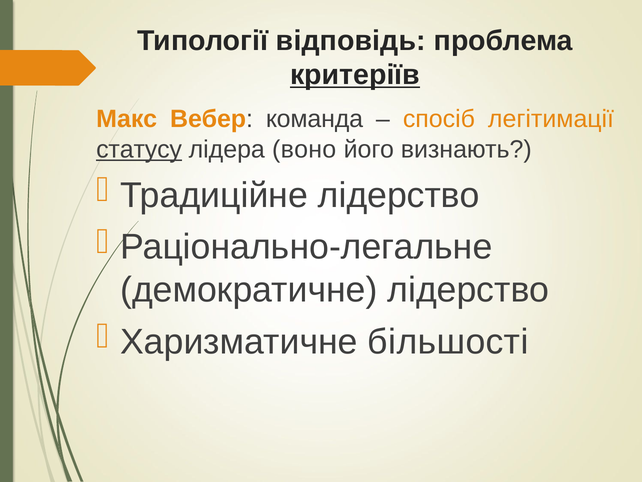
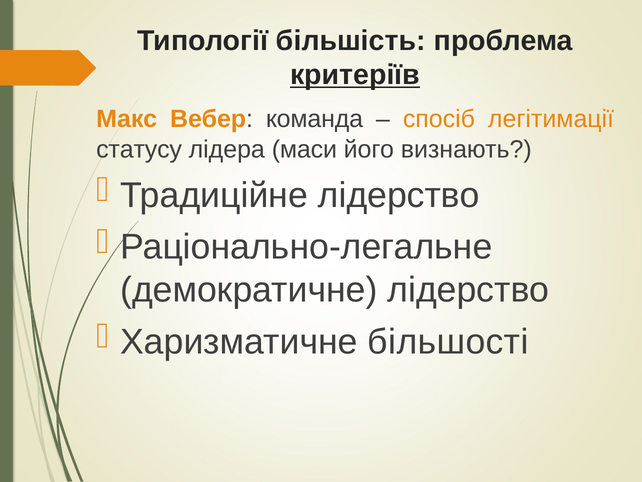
відповідь: відповідь -> більшість
статусу underline: present -> none
воно: воно -> маси
